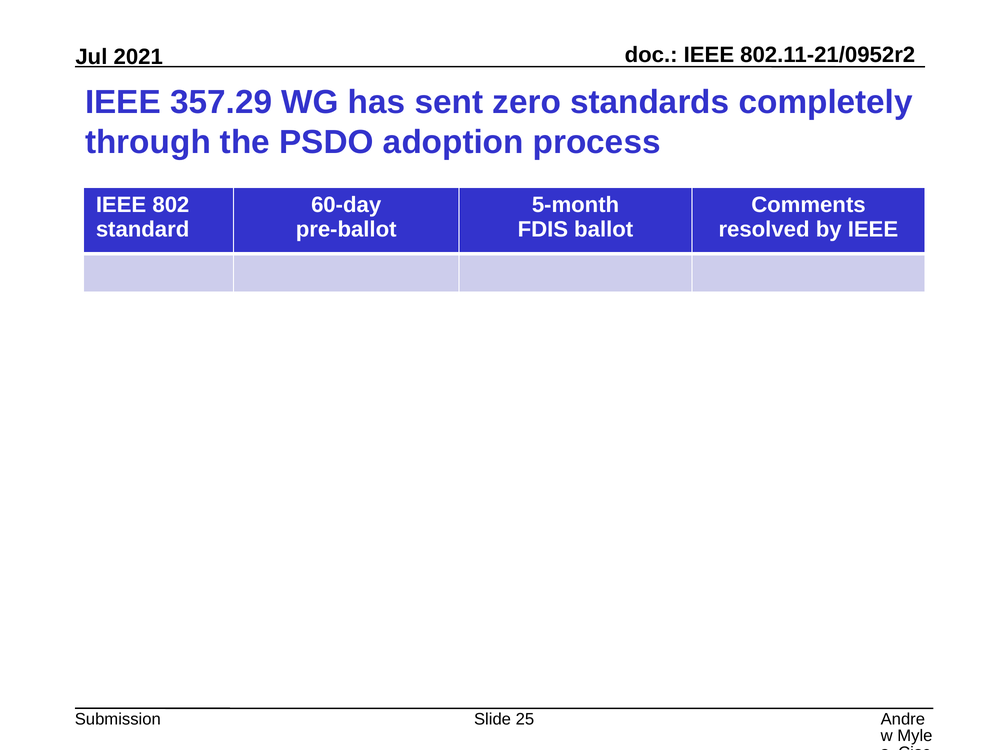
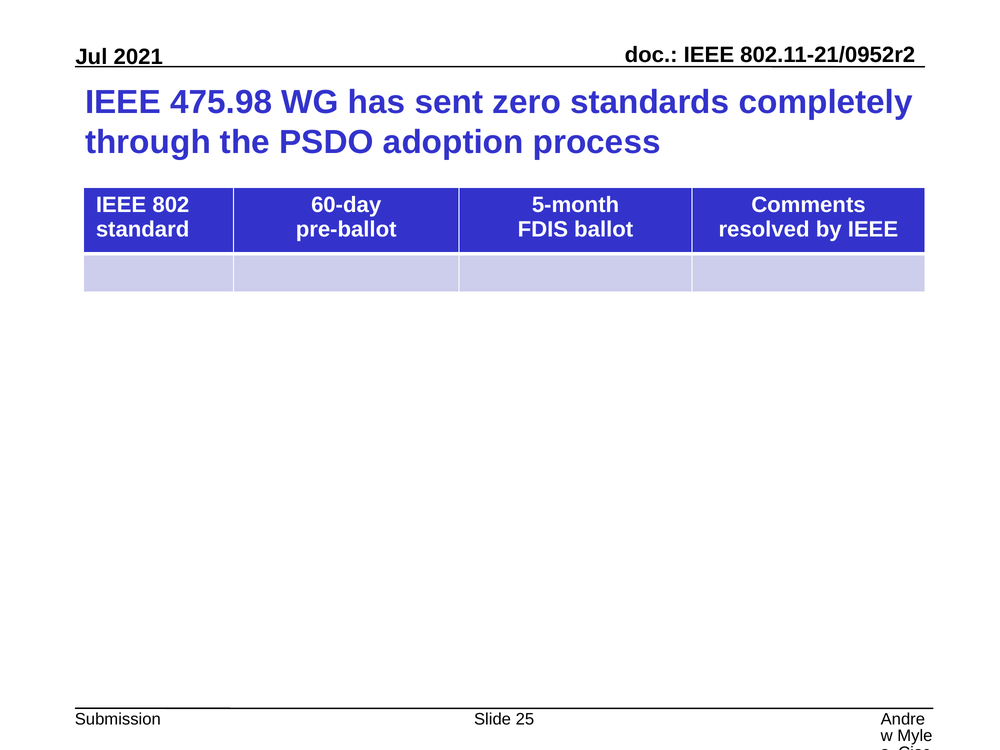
357.29: 357.29 -> 475.98
